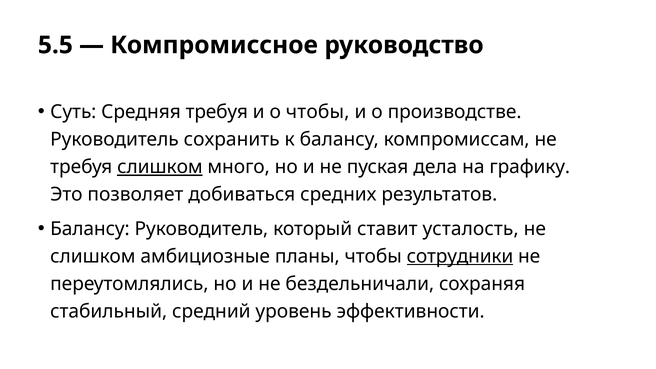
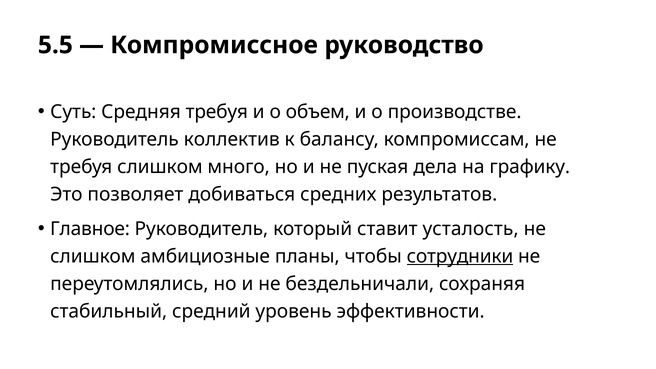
о чтобы: чтобы -> объем
сохранить: сохранить -> коллектив
слишком at (160, 167) underline: present -> none
Балансу at (90, 229): Балансу -> Главное
